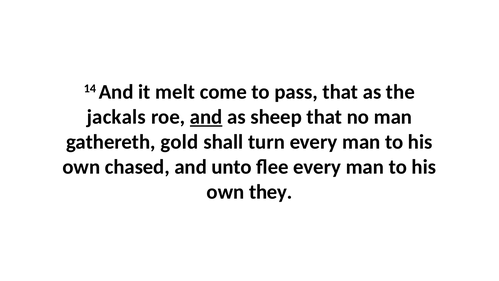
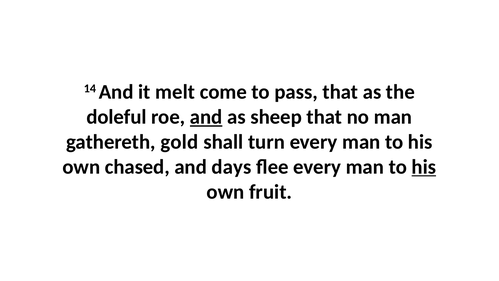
jackals: jackals -> doleful
unto: unto -> days
his at (424, 167) underline: none -> present
they: they -> fruit
